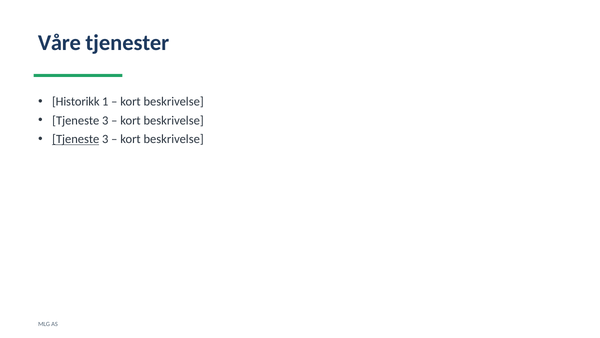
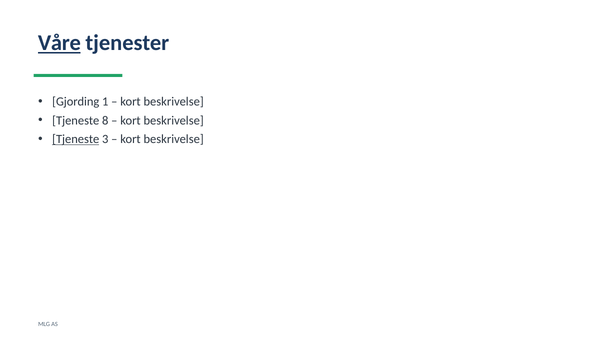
Våre underline: none -> present
Historikk: Historikk -> Gjording
3 at (105, 120): 3 -> 8
